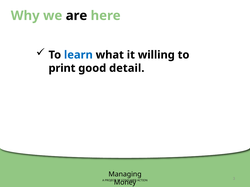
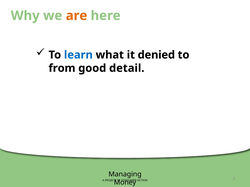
are colour: black -> orange
willing: willing -> denied
print: print -> from
